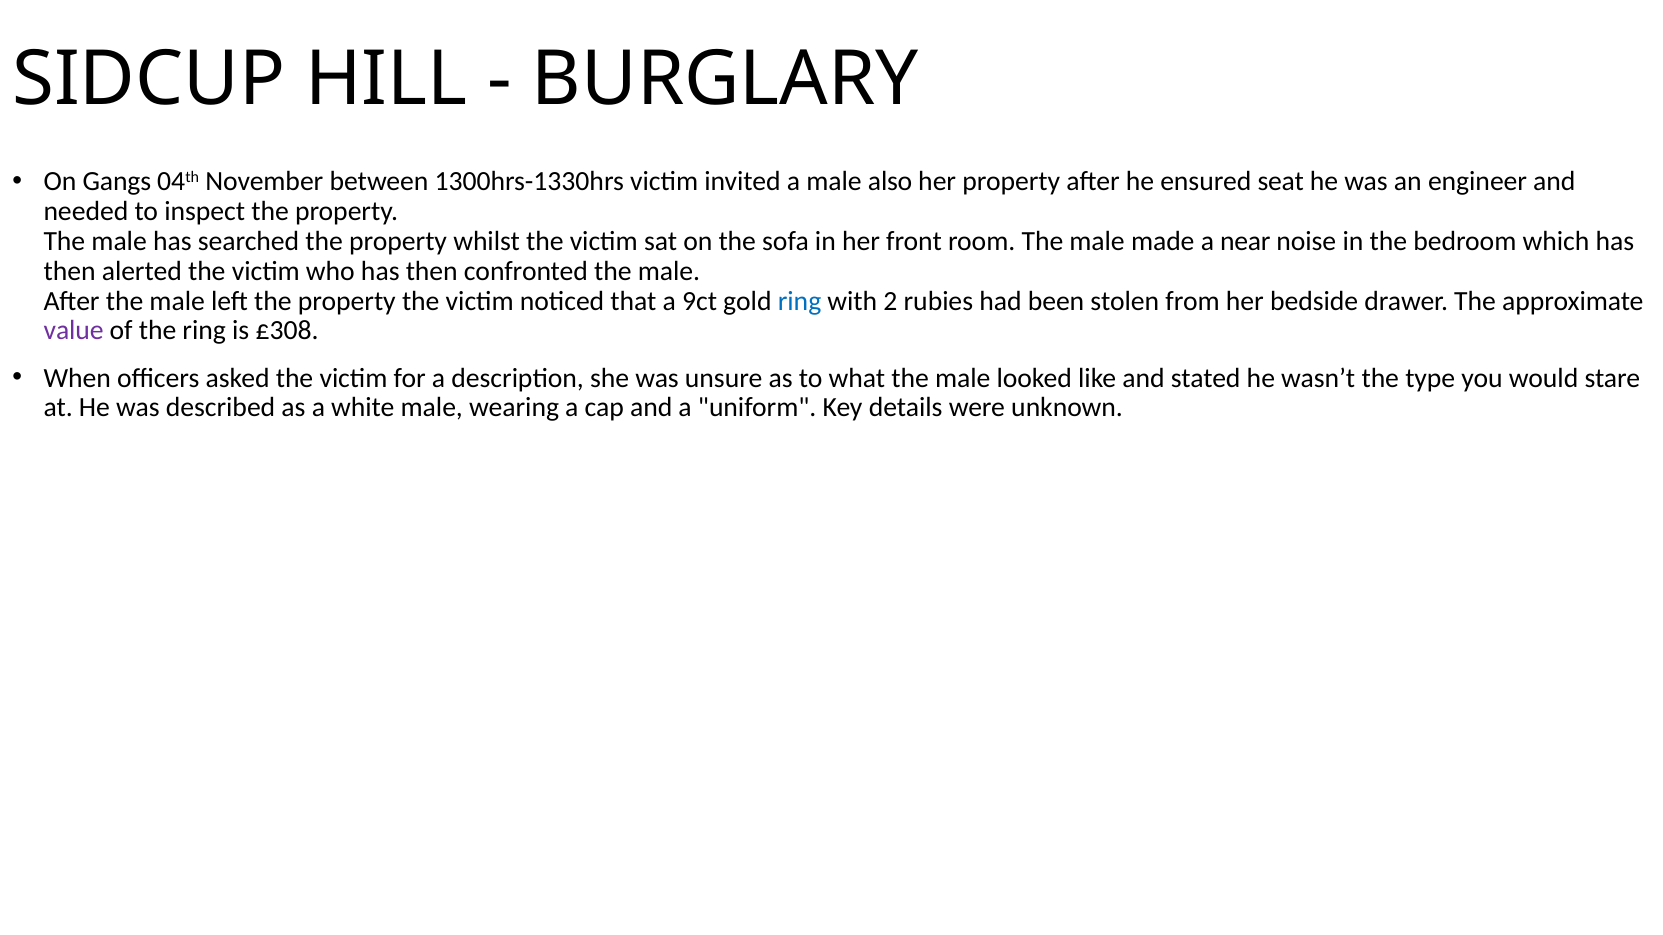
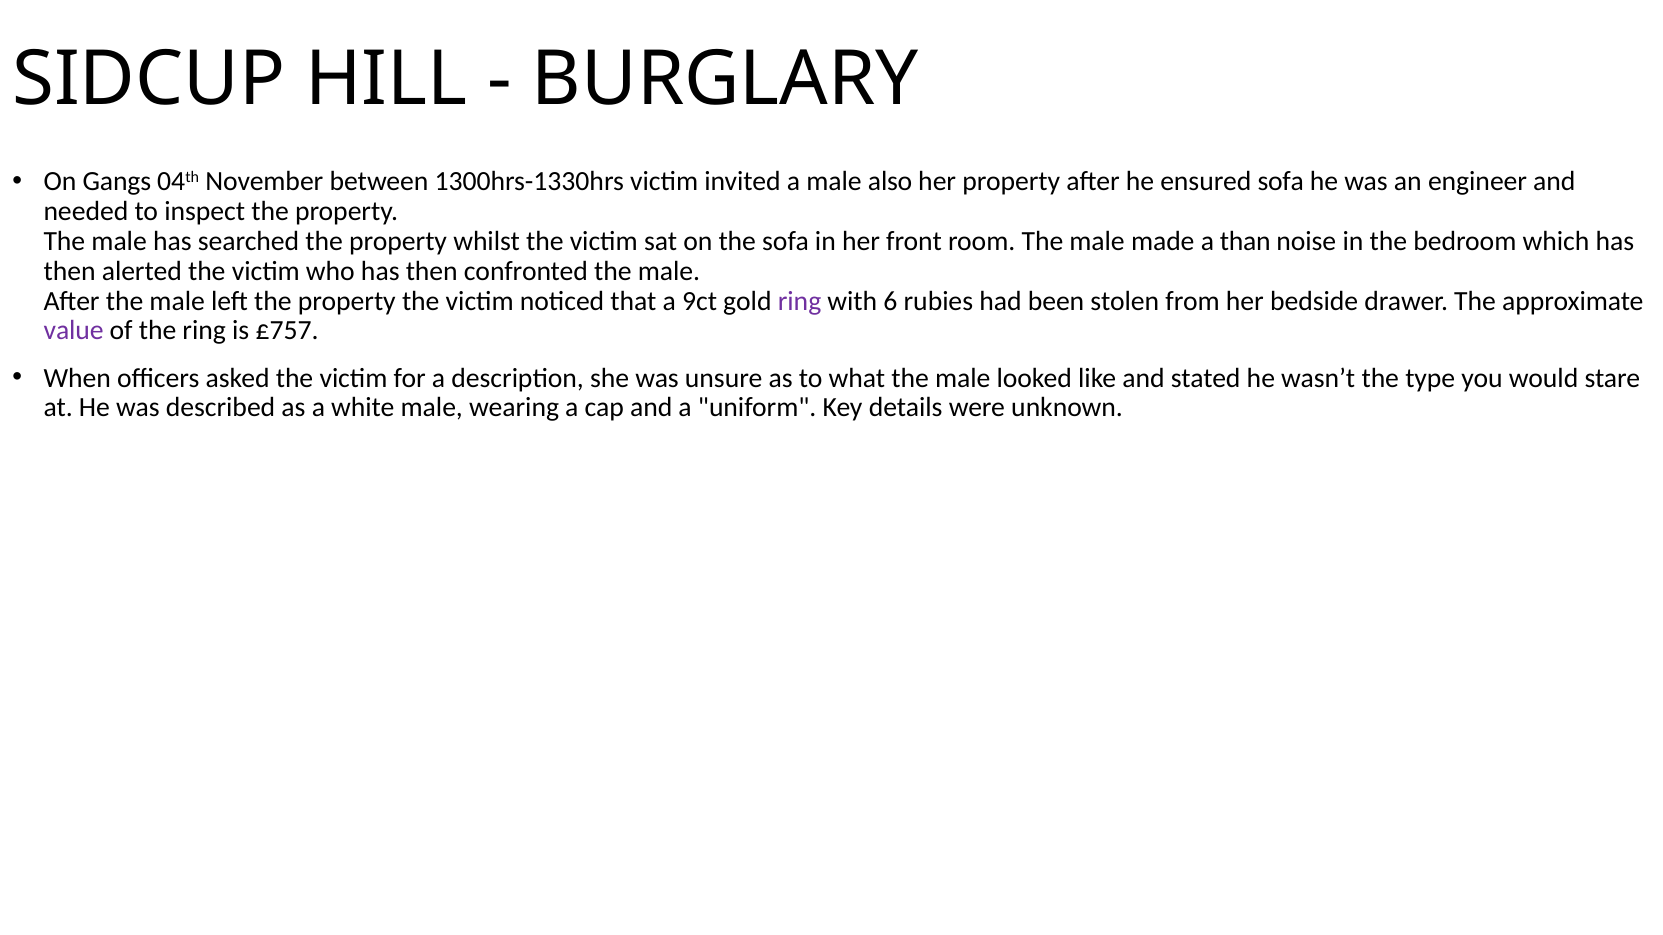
ensured seat: seat -> sofa
near: near -> than
ring at (800, 301) colour: blue -> purple
2: 2 -> 6
£308: £308 -> £757
